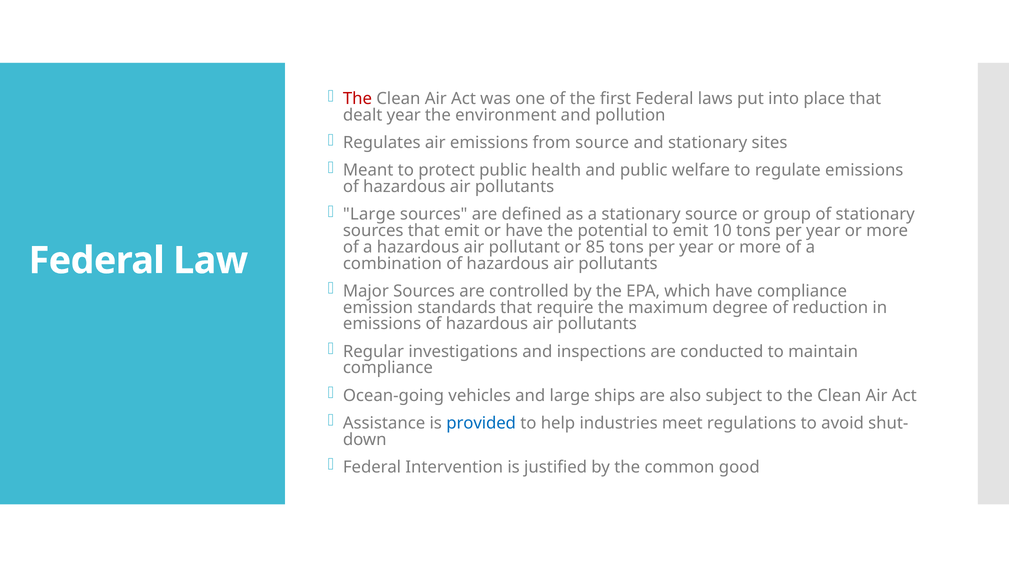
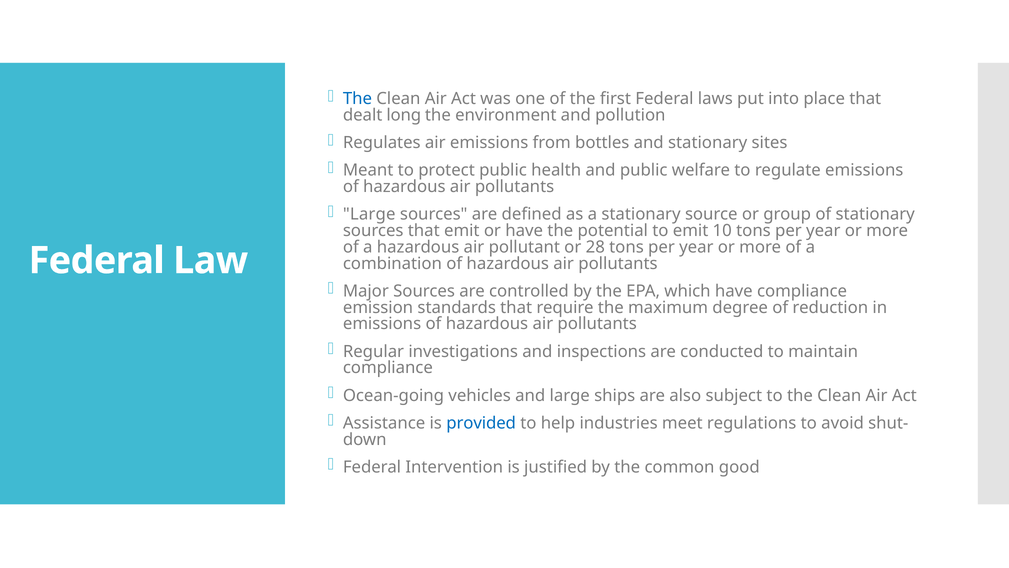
The at (357, 99) colour: red -> blue
dealt year: year -> long
from source: source -> bottles
85: 85 -> 28
